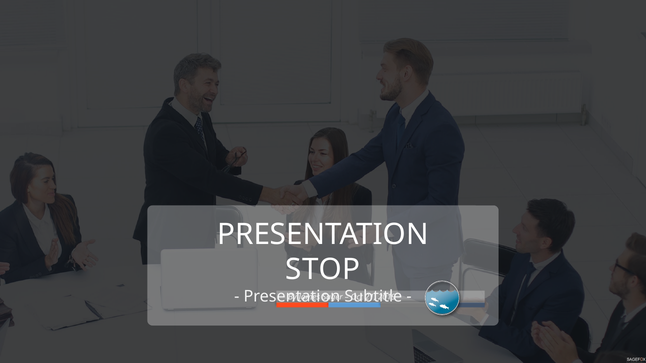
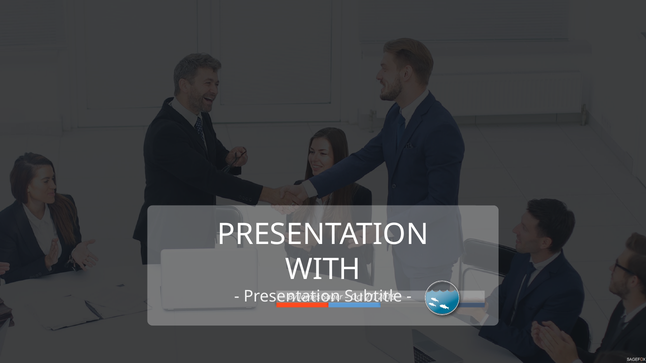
STOP: STOP -> WITH
